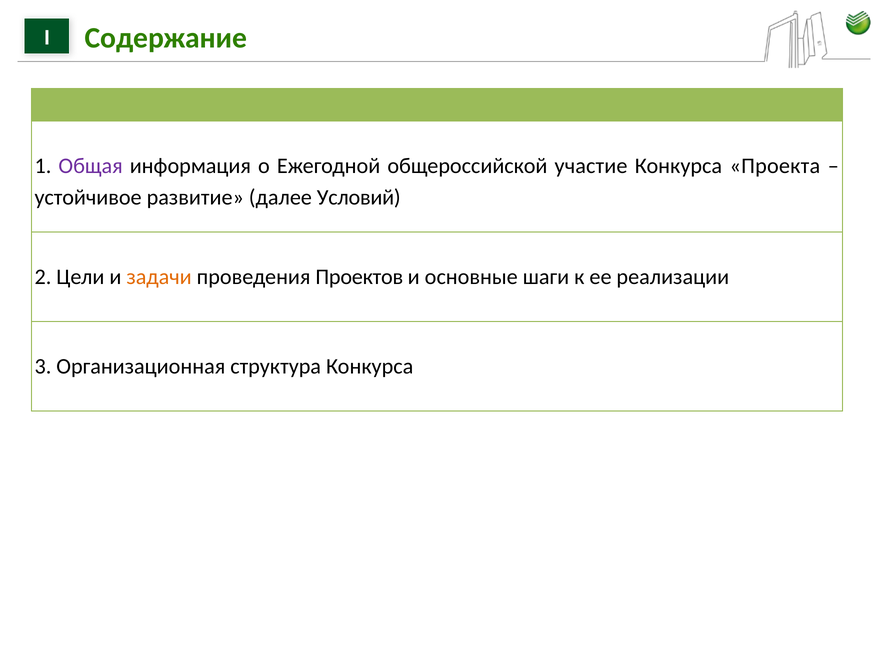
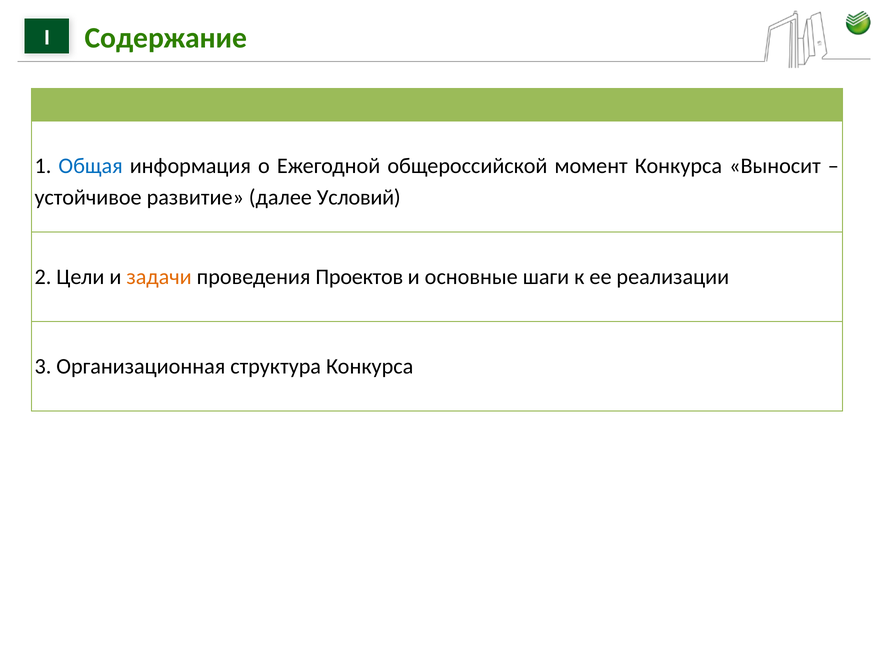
Общая colour: purple -> blue
участие: участие -> момент
Проекта: Проекта -> Выносит
